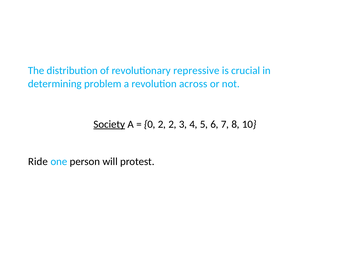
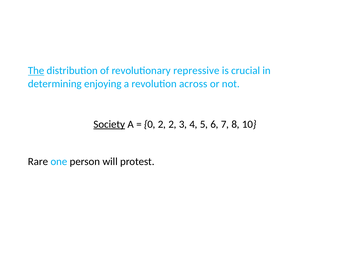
The underline: none -> present
problem: problem -> enjoying
Ride: Ride -> Rare
